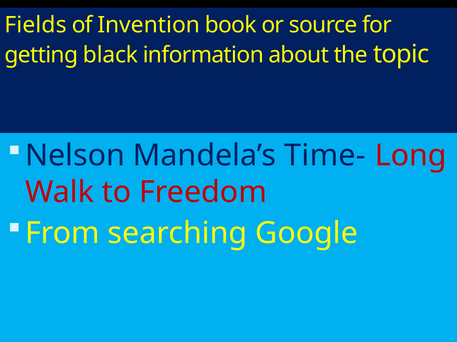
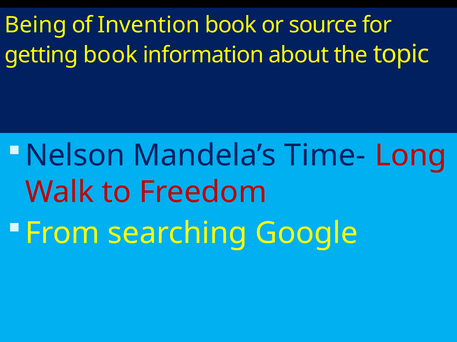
Fields: Fields -> Being
getting black: black -> book
